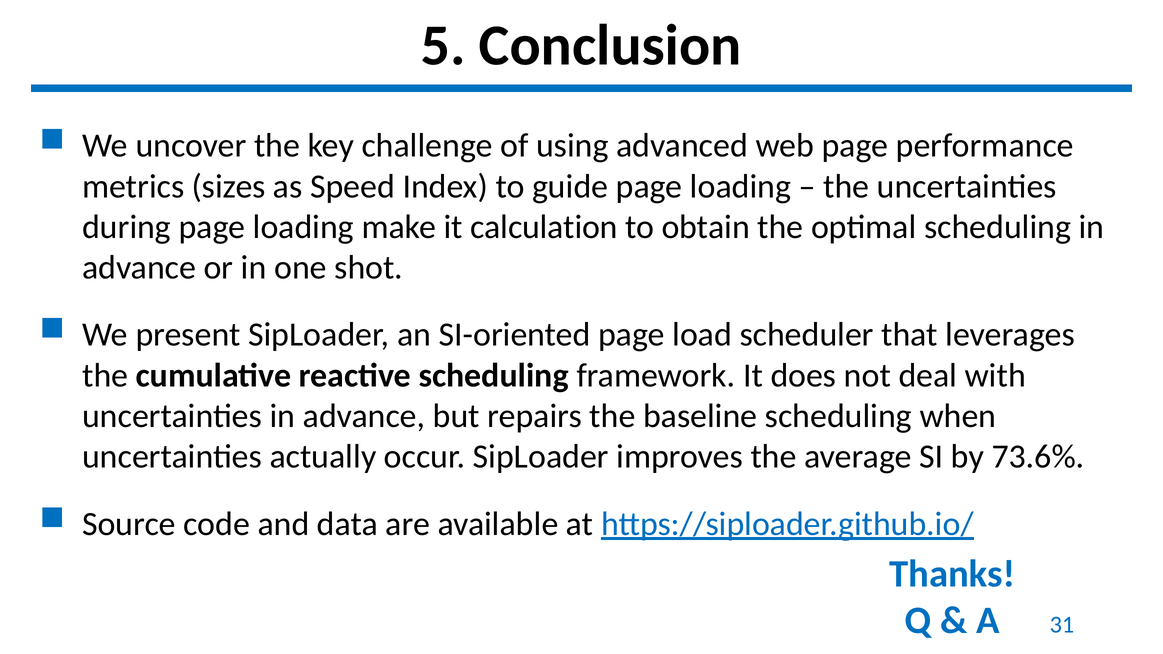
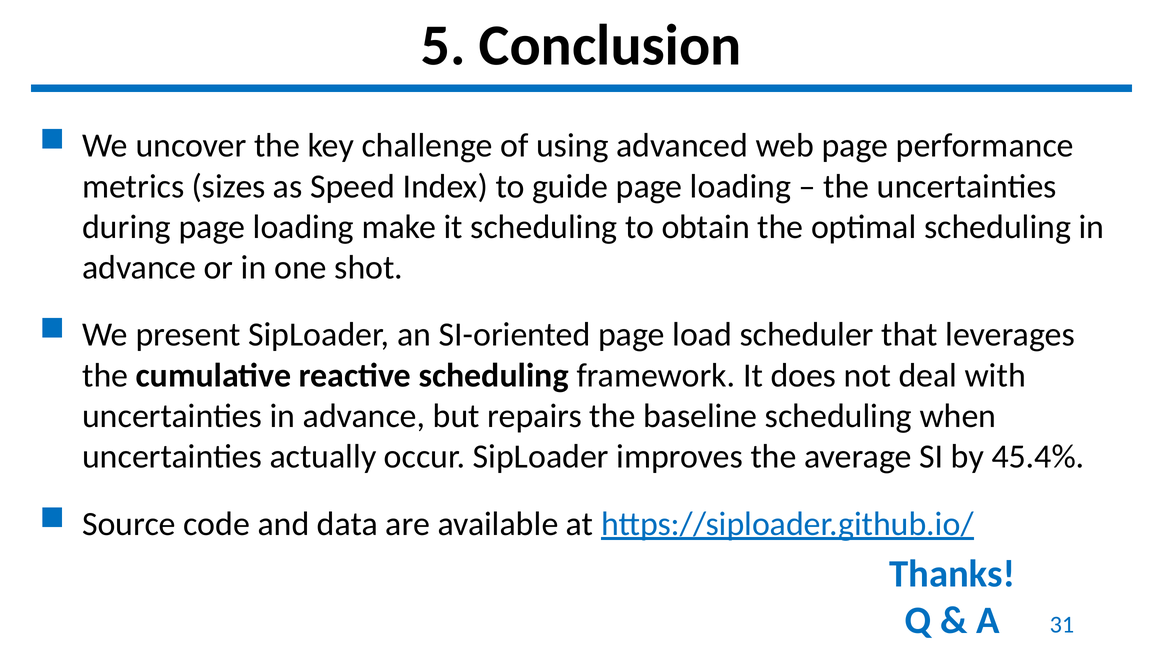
it calculation: calculation -> scheduling
73.6%: 73.6% -> 45.4%
